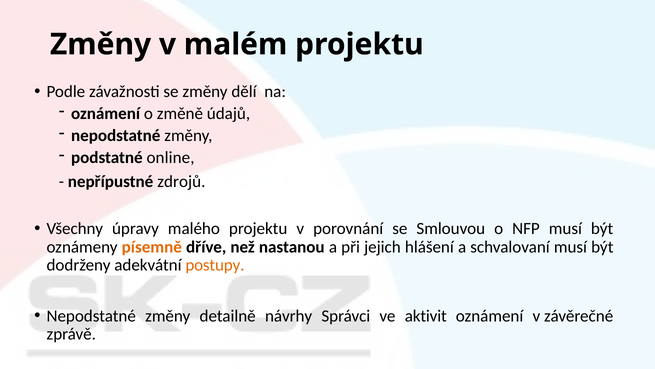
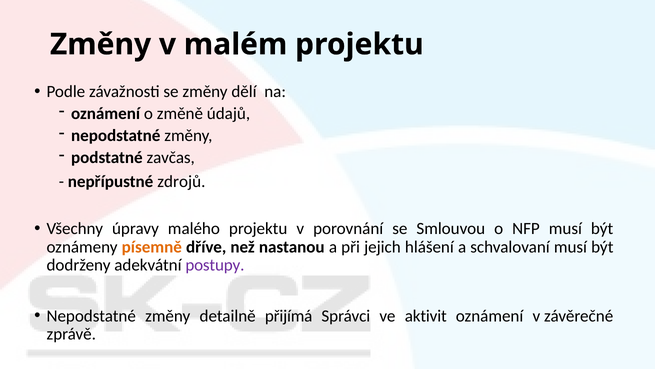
online: online -> zavčas
postupy colour: orange -> purple
návrhy: návrhy -> přijímá
